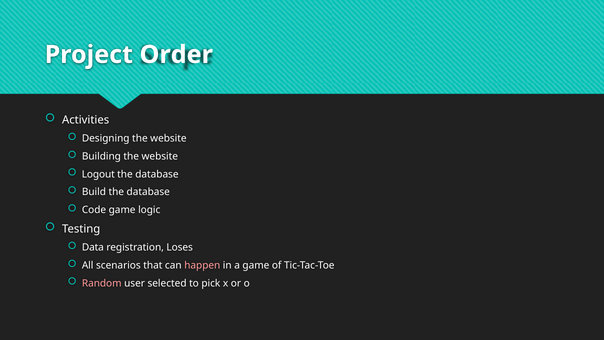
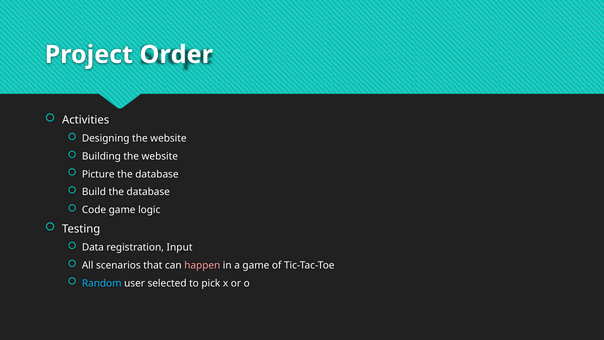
Logout: Logout -> Picture
Loses: Loses -> Input
Random colour: pink -> light blue
